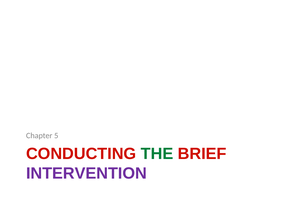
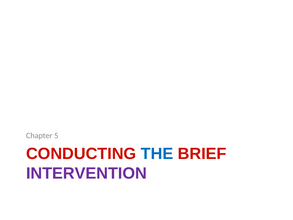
THE colour: green -> blue
